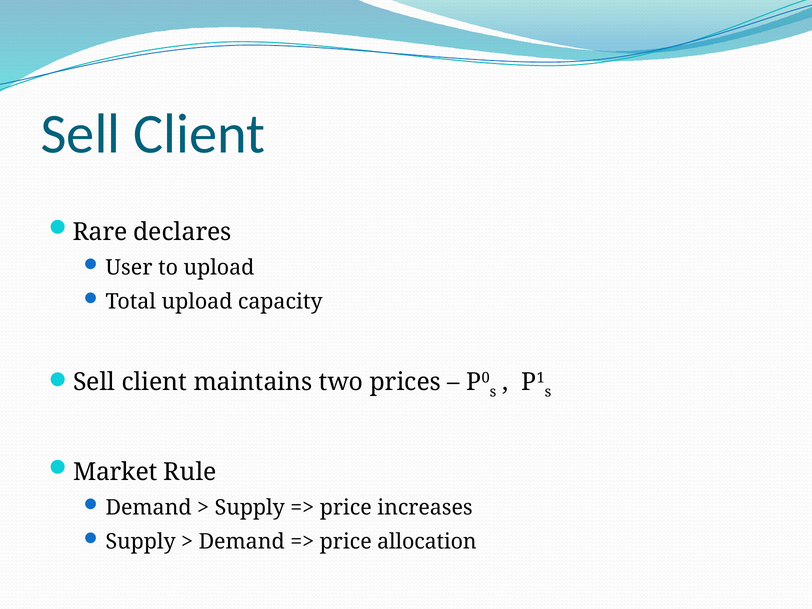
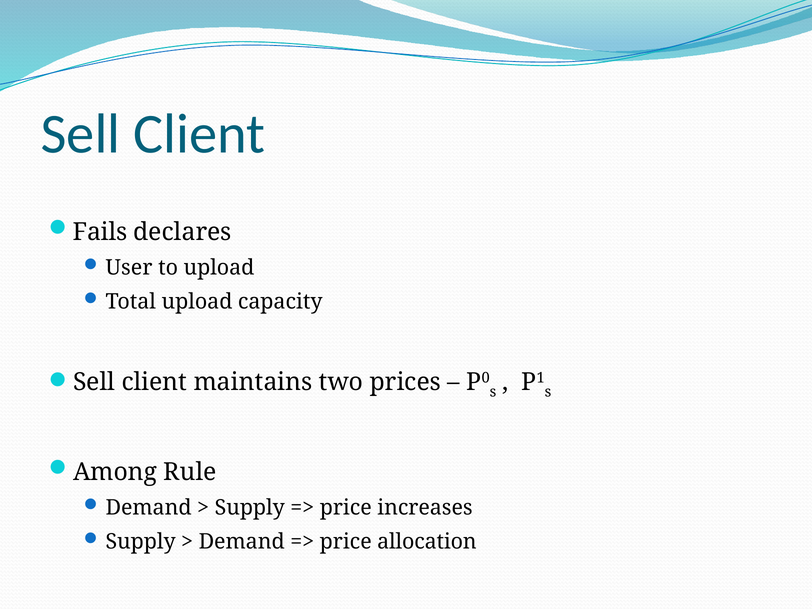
Rare: Rare -> Fails
Market: Market -> Among
